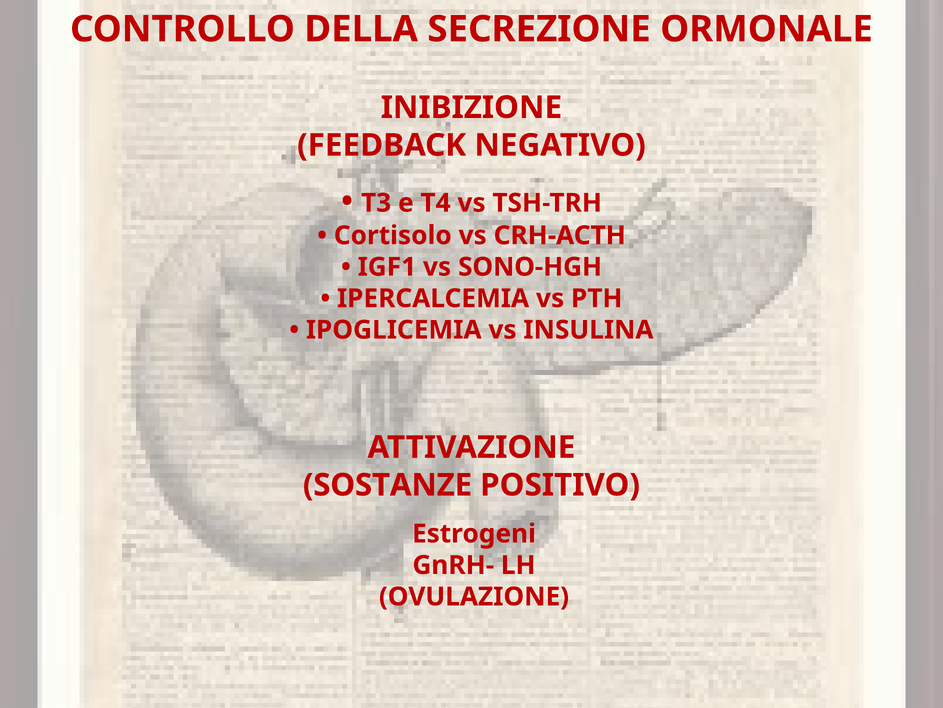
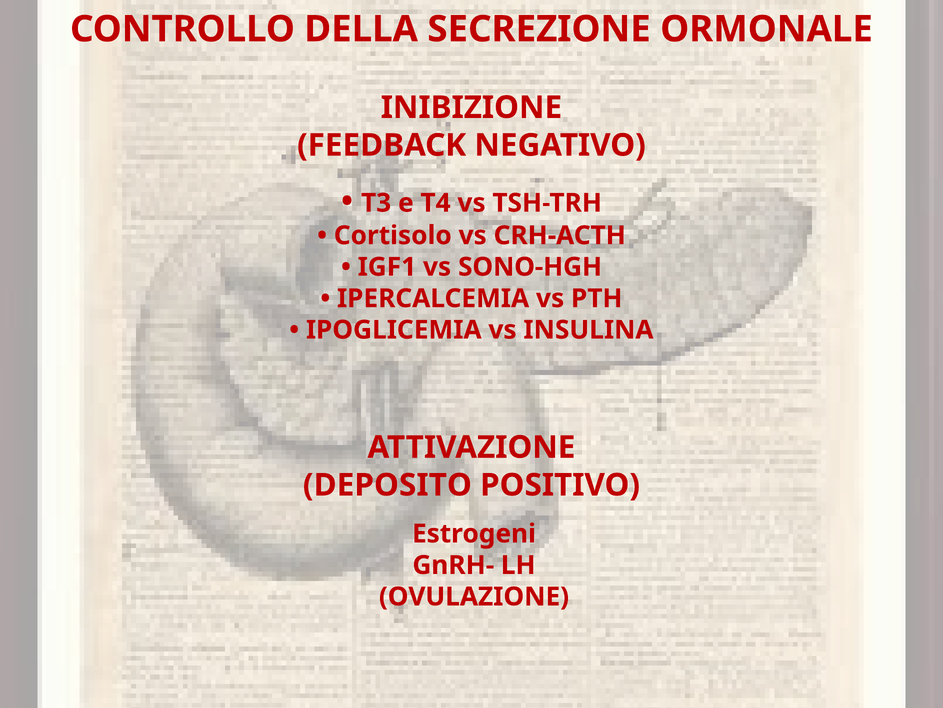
SOSTANZE: SOSTANZE -> DEPOSITO
